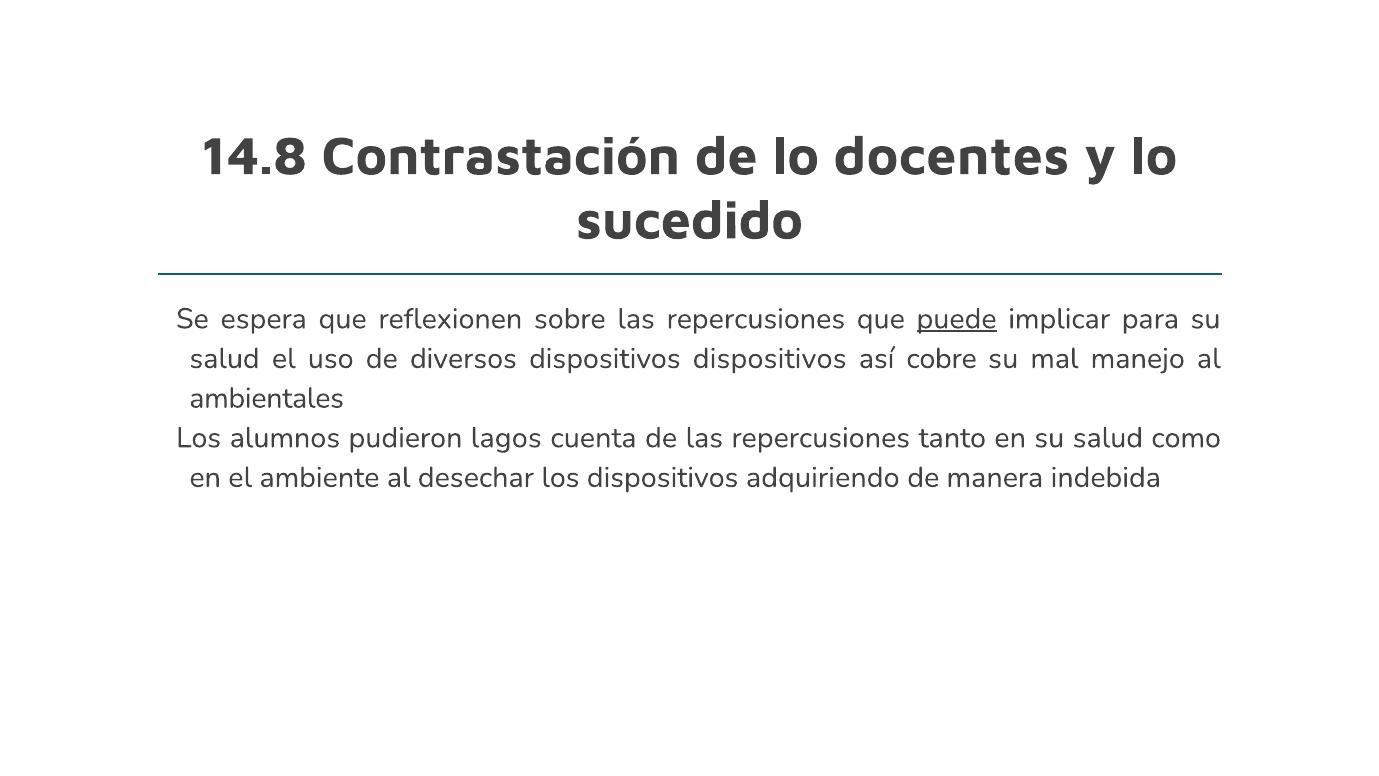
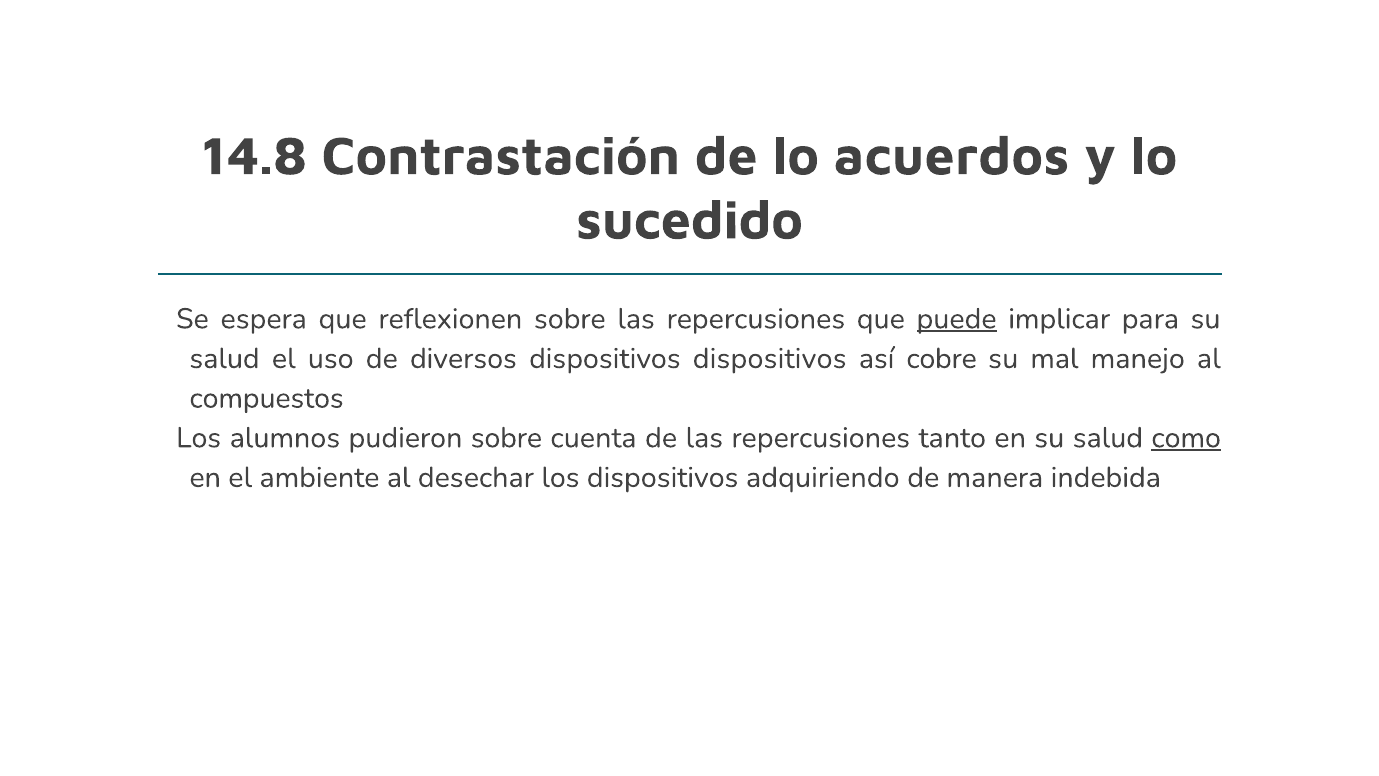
docentes: docentes -> acuerdos
ambientales: ambientales -> compuestos
pudieron lagos: lagos -> sobre
como underline: none -> present
